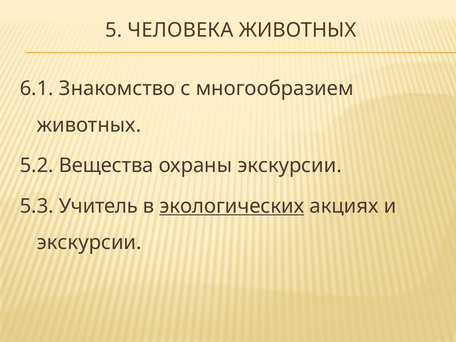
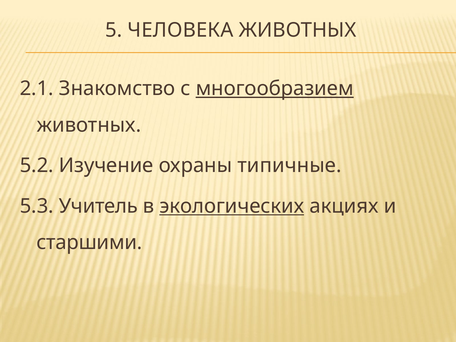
6.1: 6.1 -> 2.1
многообразием underline: none -> present
Вещества: Вещества -> Изучение
охраны экскурсии: экскурсии -> типичные
экскурсии at (89, 243): экскурсии -> старшими
